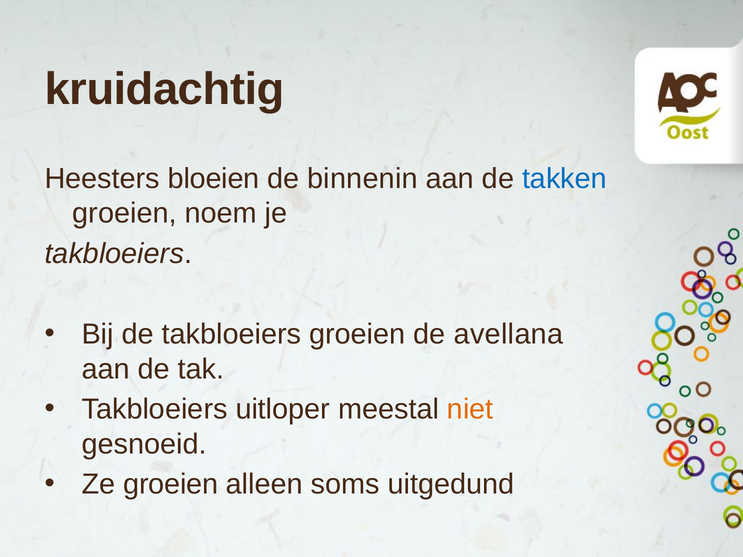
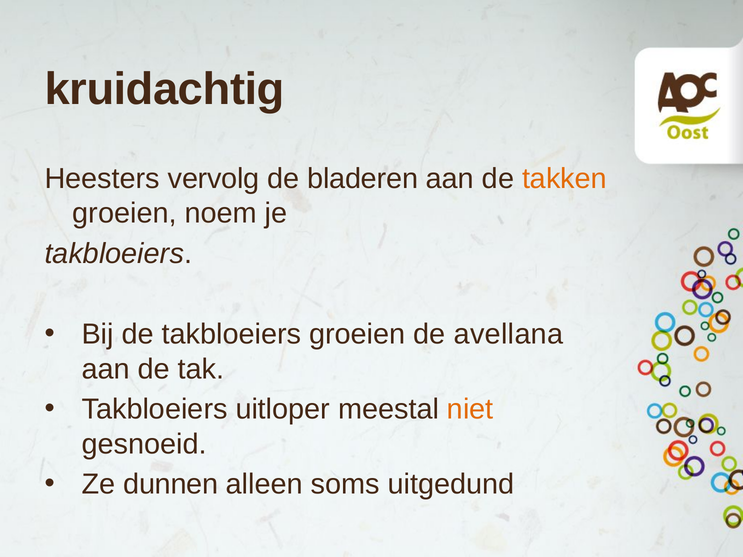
bloeien: bloeien -> vervolg
binnenin: binnenin -> bladeren
takken colour: blue -> orange
Ze groeien: groeien -> dunnen
